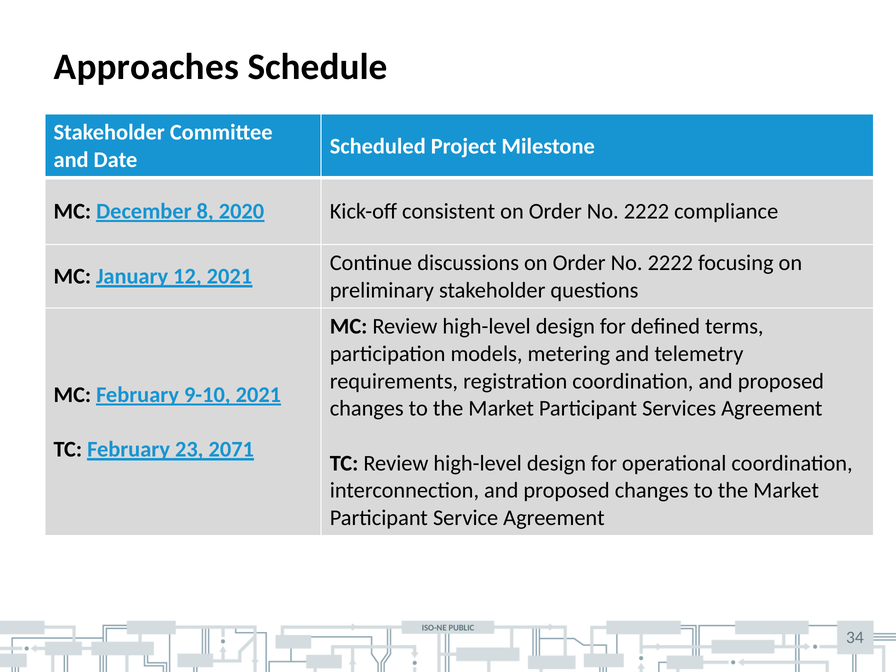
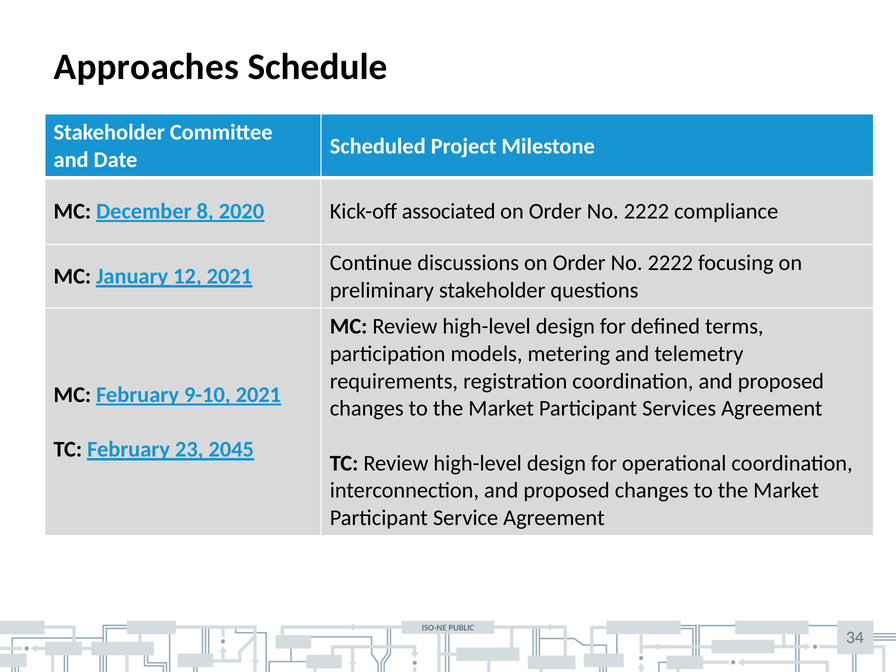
consistent: consistent -> associated
2071: 2071 -> 2045
